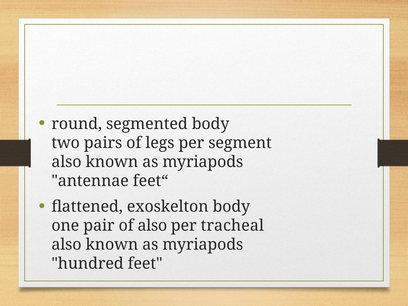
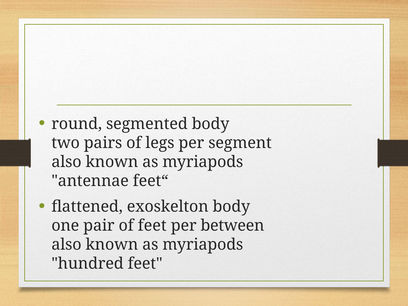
of also: also -> feet
tracheal: tracheal -> between
